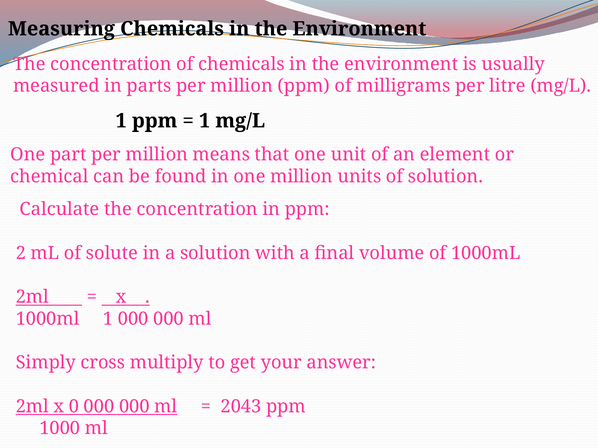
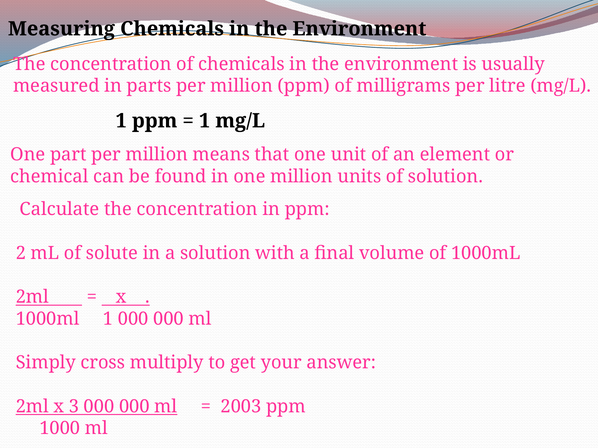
0: 0 -> 3
2043: 2043 -> 2003
